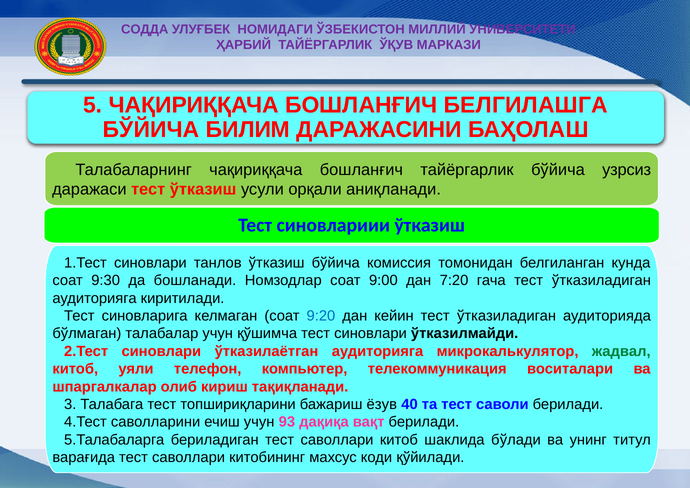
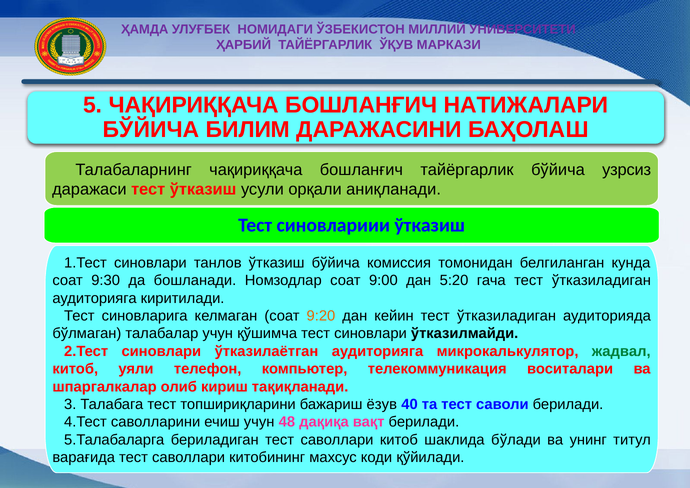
СОДДА: СОДДА -> ҲАМДА
БЕЛГИЛАШГА: БЕЛГИЛАШГА -> НАТИЖАЛАРИ
7:20: 7:20 -> 5:20
9:20 colour: blue -> orange
93: 93 -> 48
